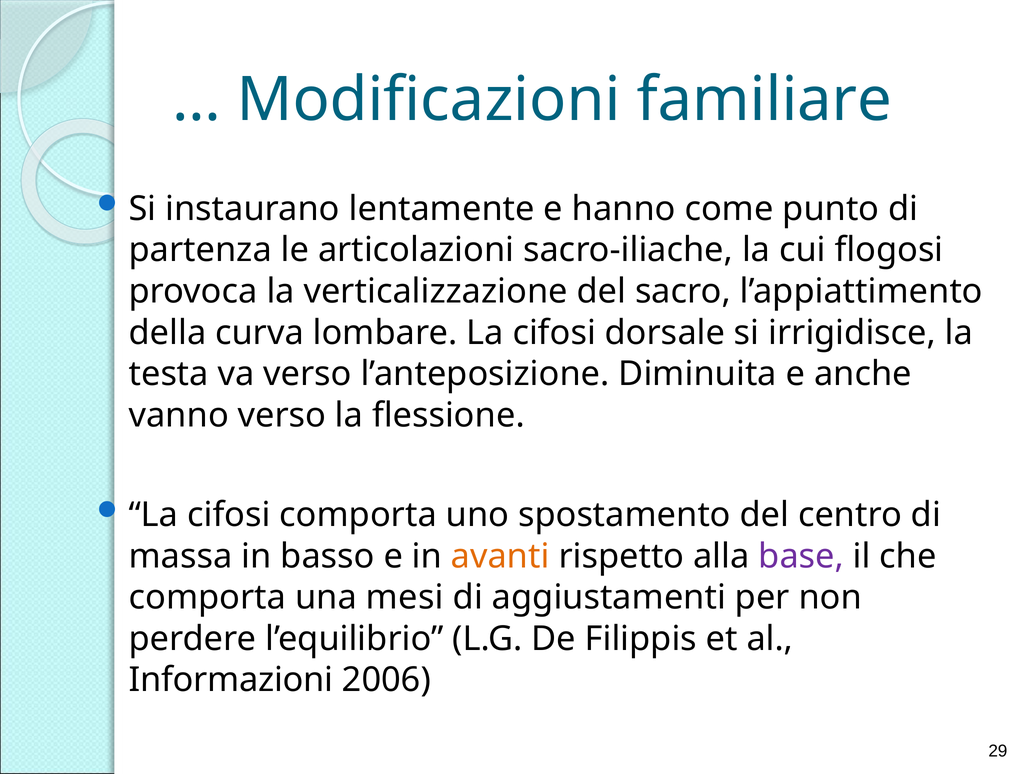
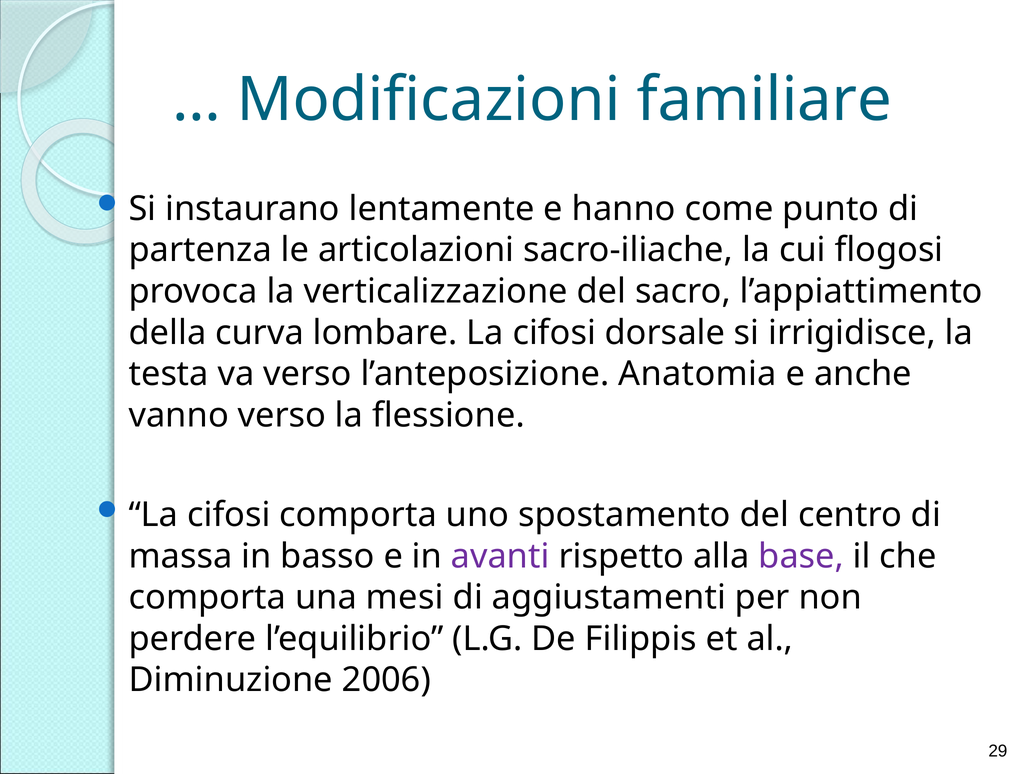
Diminuita: Diminuita -> Anatomia
avanti colour: orange -> purple
Informazioni: Informazioni -> Diminuzione
